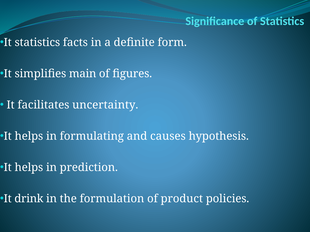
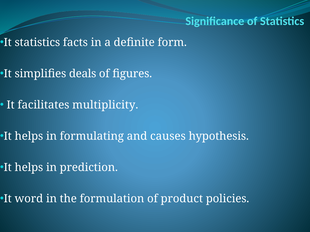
main: main -> deals
uncertainty: uncertainty -> multiplicity
drink: drink -> word
